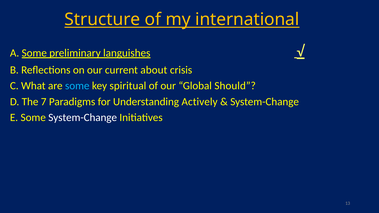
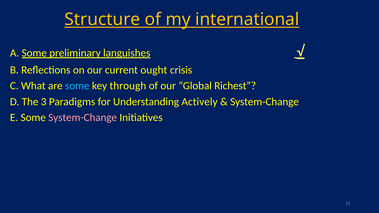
about: about -> ought
spiritual: spiritual -> through
Should: Should -> Richest
7: 7 -> 3
System-Change at (83, 118) colour: white -> pink
